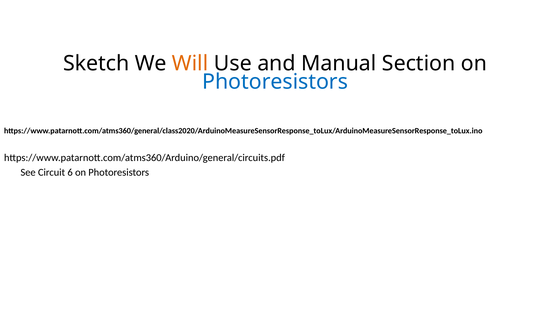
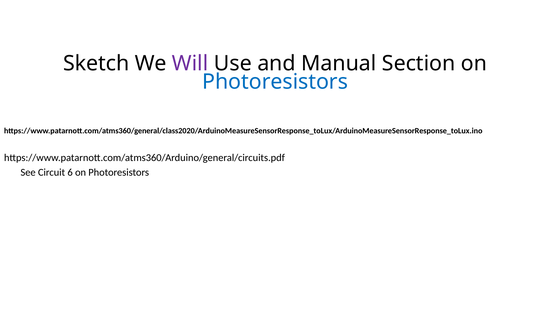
Will colour: orange -> purple
